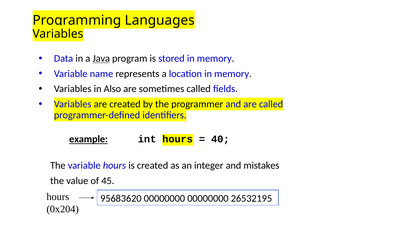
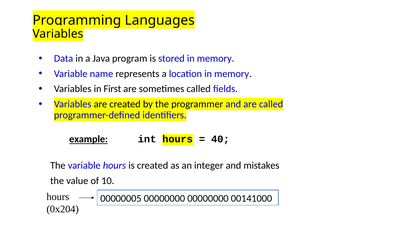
Java underline: present -> none
Also: Also -> First
45: 45 -> 10
95683620: 95683620 -> 00000005
26532195: 26532195 -> 00141000
